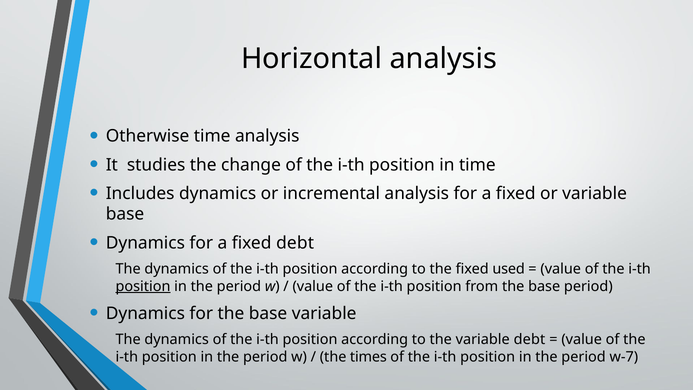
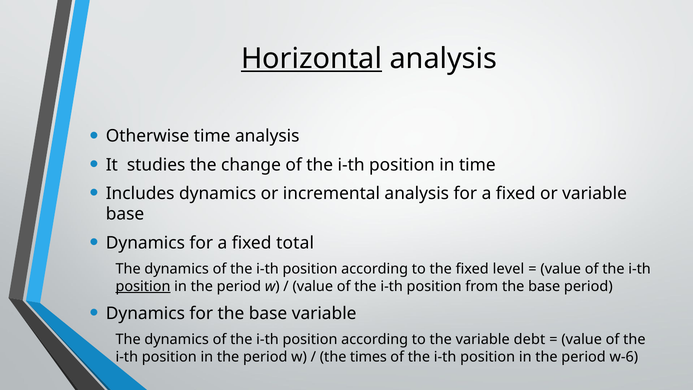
Horizontal underline: none -> present
fixed debt: debt -> total
used: used -> level
w-7: w-7 -> w-6
